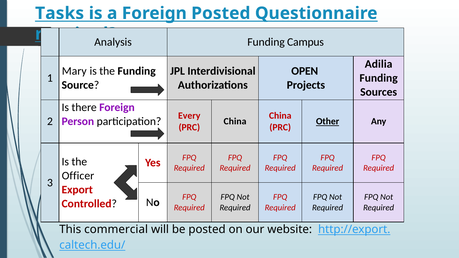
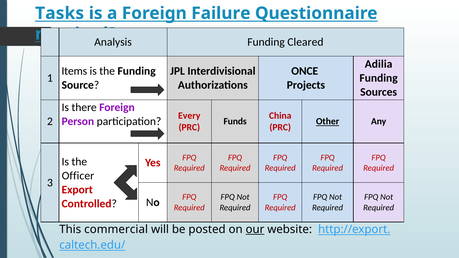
Foreign Posted: Posted -> Failure
Campus: Campus -> Cleared
Mary: Mary -> Items
OPEN: OPEN -> ONCE
China at (235, 122): China -> Funds
our underline: none -> present
